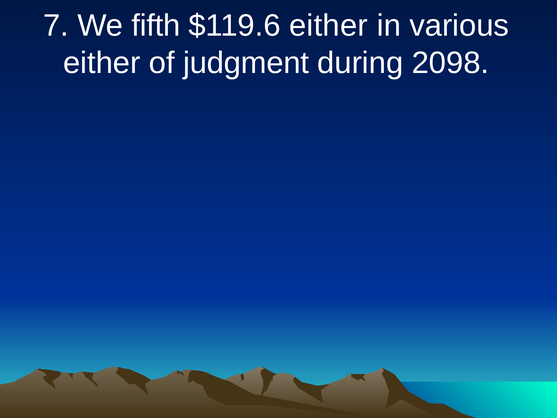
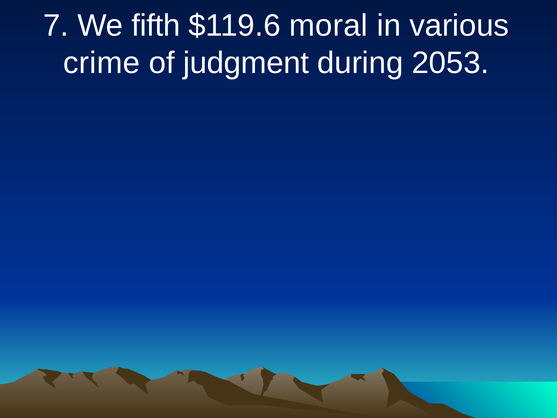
$119.6 either: either -> moral
either at (102, 63): either -> crime
2098: 2098 -> 2053
